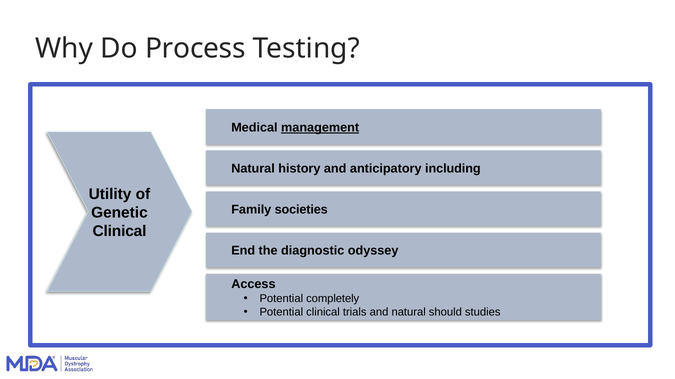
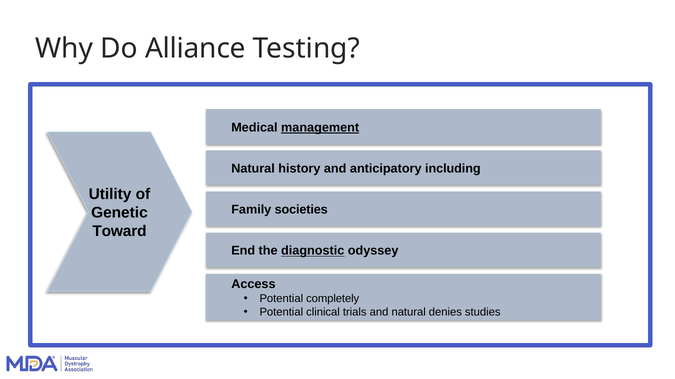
Process: Process -> Alliance
Clinical at (120, 232): Clinical -> Toward
diagnostic underline: none -> present
should: should -> denies
